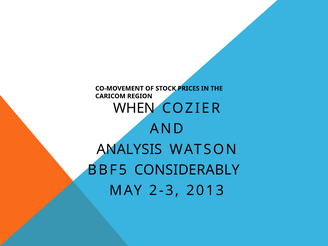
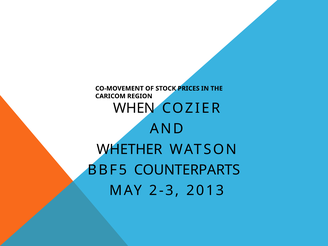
ANALYSIS: ANALYSIS -> WHETHER
CONSIDERABLY: CONSIDERABLY -> COUNTERPARTS
